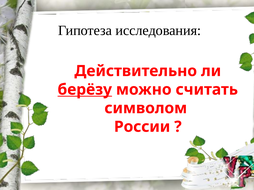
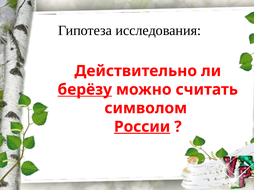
России underline: none -> present
